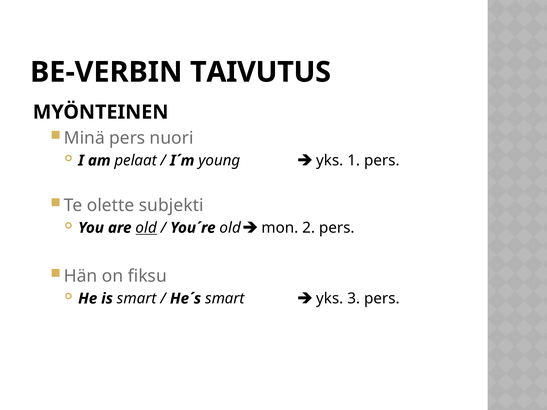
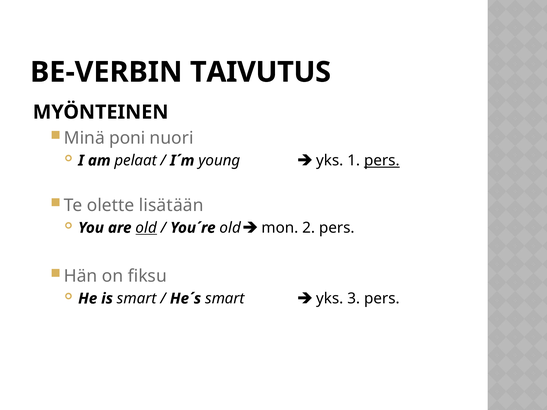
Minä pers: pers -> poni
pers at (382, 161) underline: none -> present
subjekti: subjekti -> lisätään
